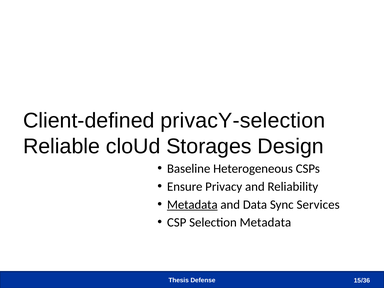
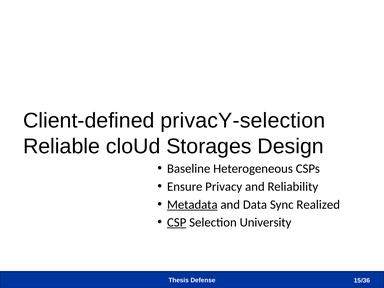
Services: Services -> Realized
CSP underline: none -> present
Selection Metadata: Metadata -> University
